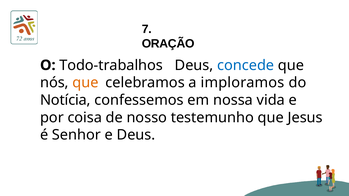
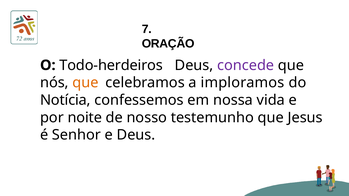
Todo-trabalhos: Todo-trabalhos -> Todo-herdeiros
concede colour: blue -> purple
coisa: coisa -> noite
